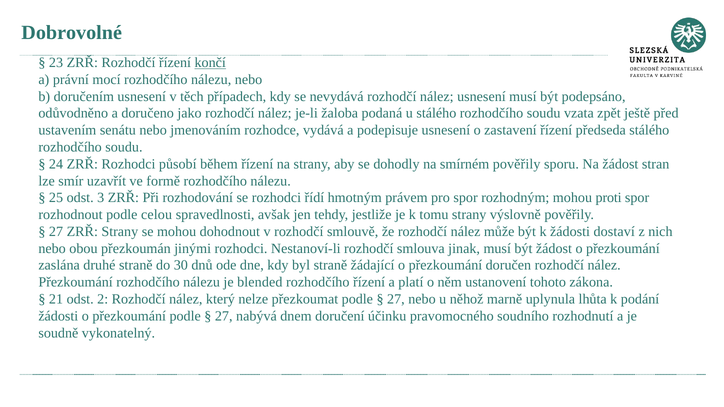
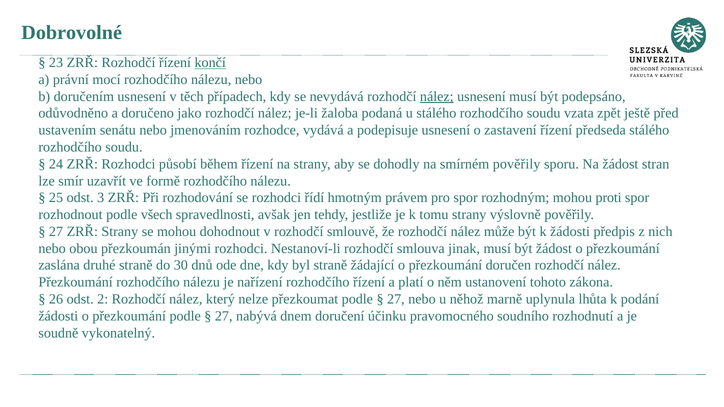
nález at (437, 96) underline: none -> present
celou: celou -> všech
dostaví: dostaví -> předpis
blended: blended -> nařízení
21: 21 -> 26
